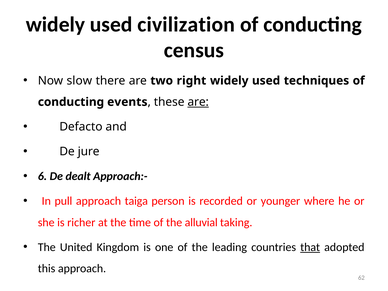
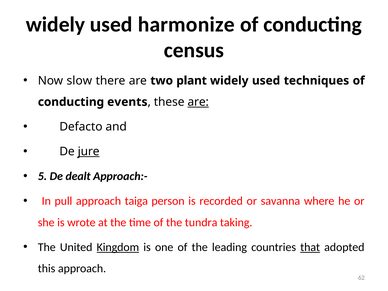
civilization: civilization -> harmonize
right: right -> plant
jure underline: none -> present
6: 6 -> 5
younger: younger -> savanna
richer: richer -> wrote
alluvial: alluvial -> tundra
Kingdom underline: none -> present
